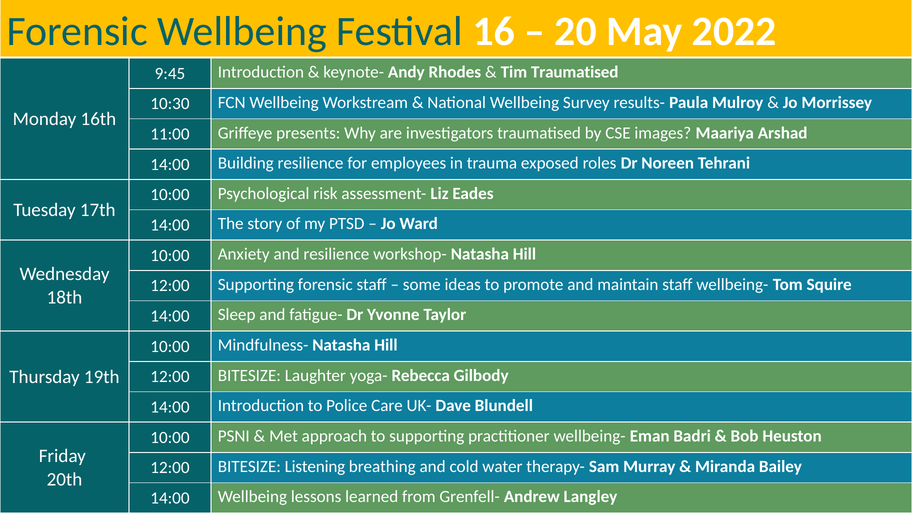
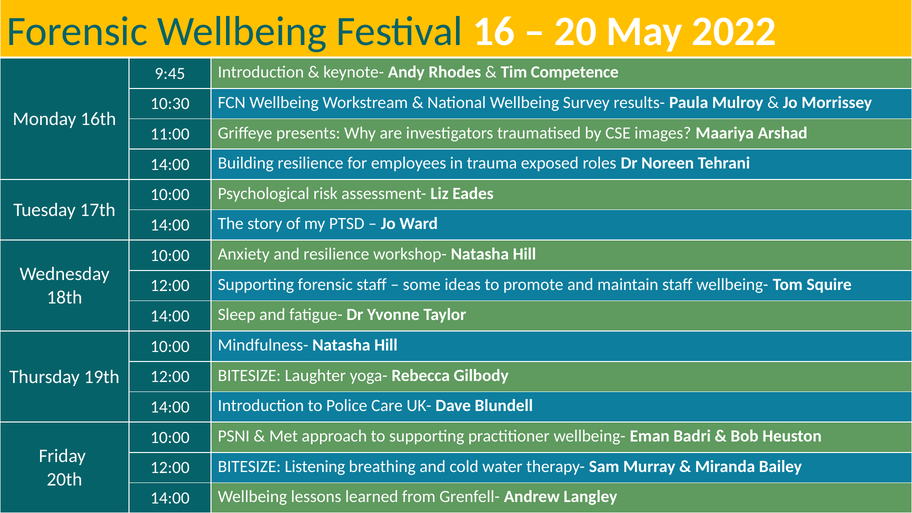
Tim Traumatised: Traumatised -> Competence
